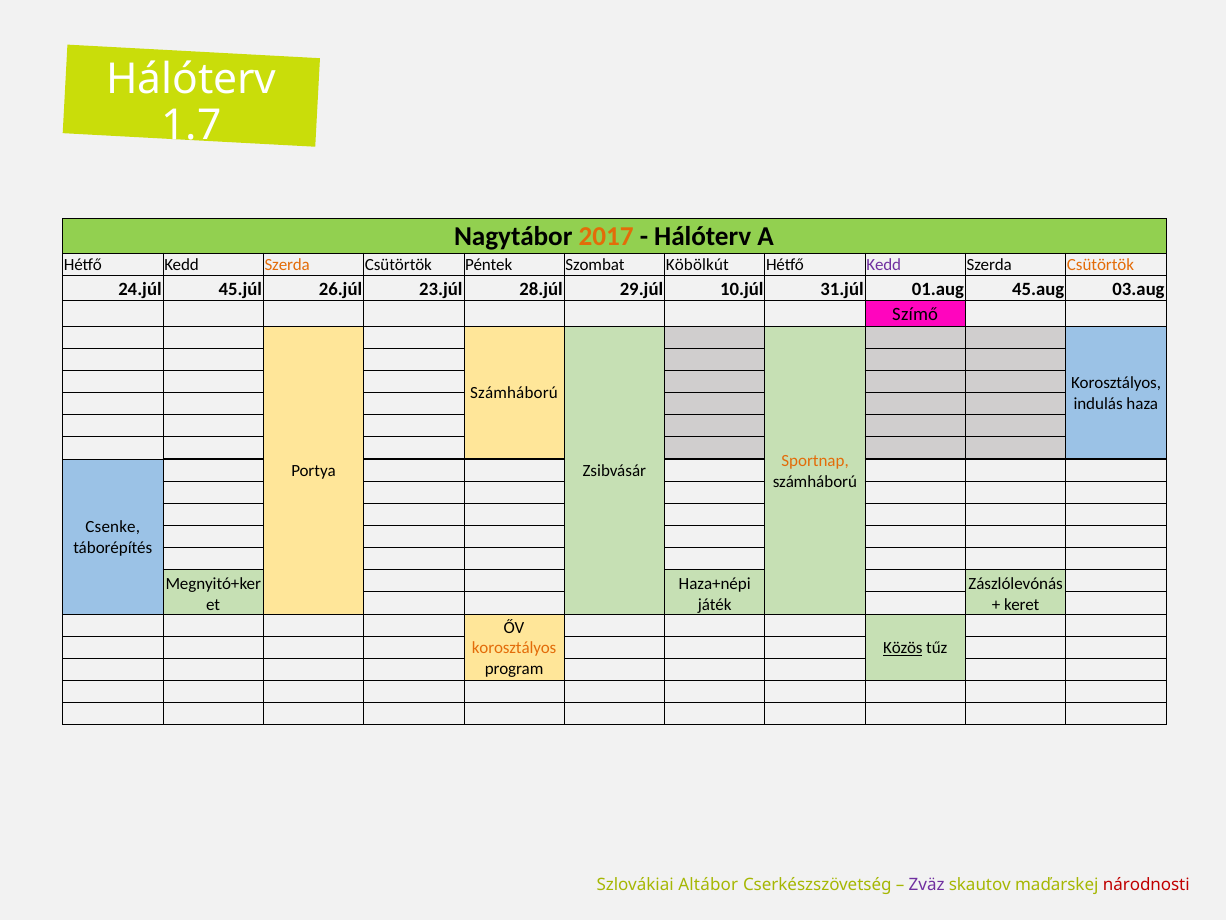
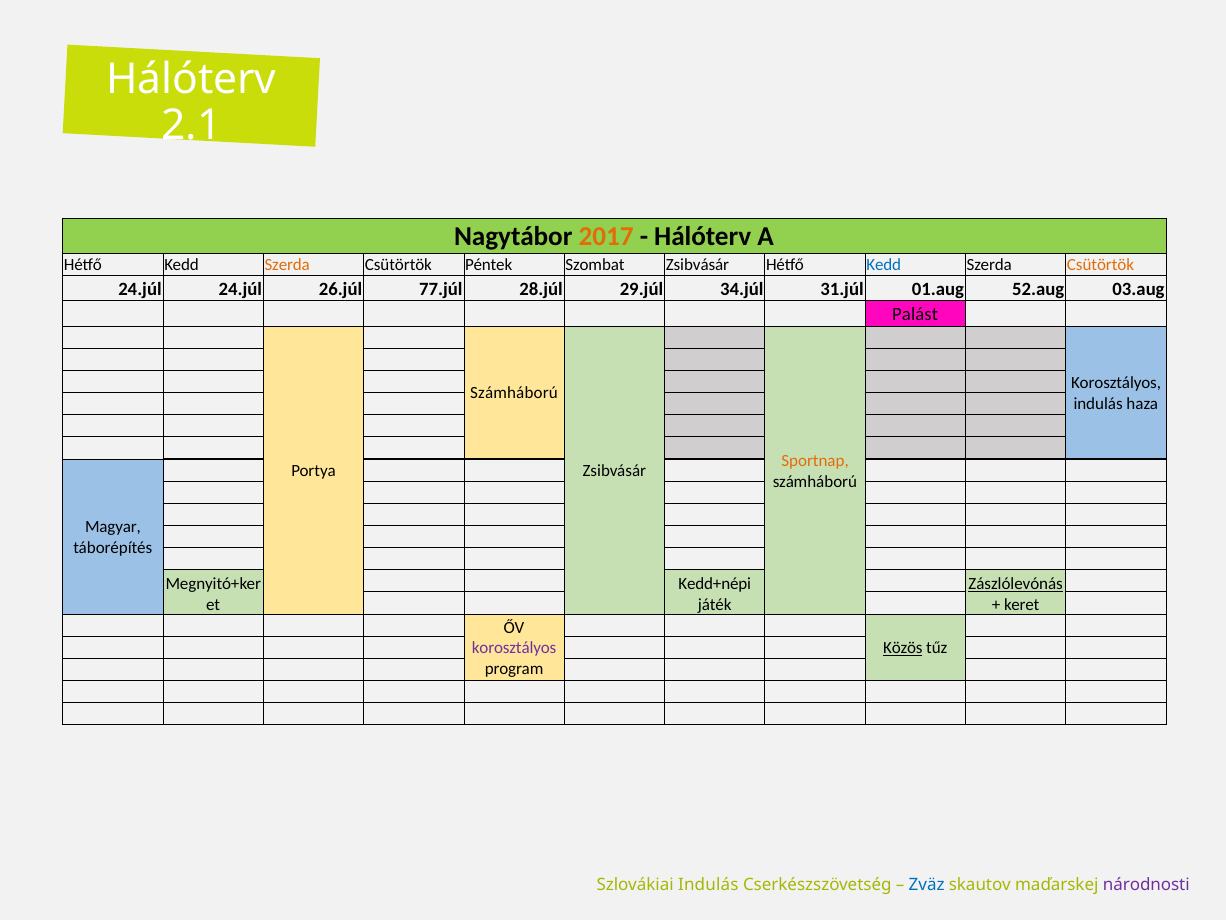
1.7: 1.7 -> 2.1
Szombat Köbölkút: Köbölkút -> Zsibvásár
Kedd at (884, 265) colour: purple -> blue
24.júl 45.júl: 45.júl -> 24.júl
23.júl: 23.júl -> 77.júl
10.júl: 10.júl -> 34.júl
45.aug: 45.aug -> 52.aug
Szímő: Szímő -> Palást
Csenke: Csenke -> Magyar
Haza+népi: Haza+népi -> Kedd+népi
Zászlólevónás underline: none -> present
korosztályos at (514, 648) colour: orange -> purple
Szlovákiai Altábor: Altábor -> Indulás
Zväz colour: purple -> blue
národnosti colour: red -> purple
